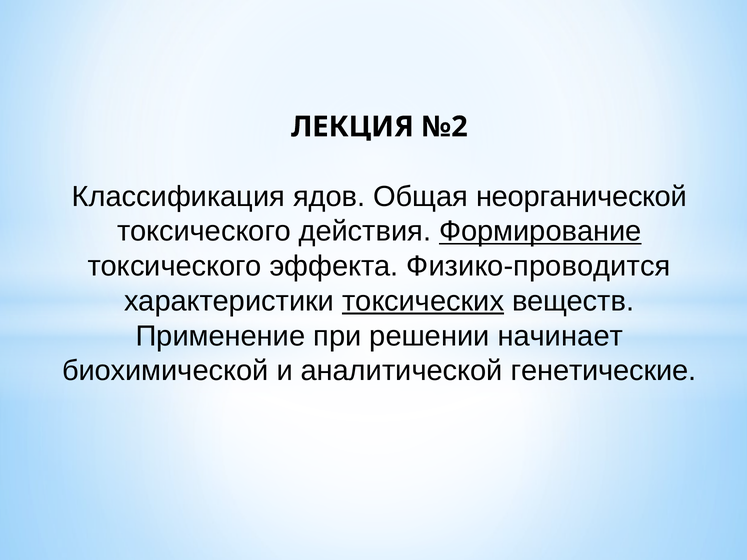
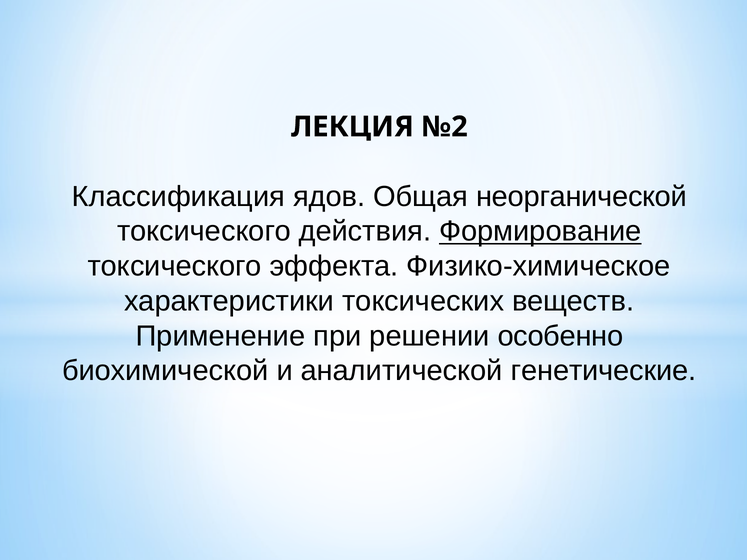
Физико-проводится: Физико-проводится -> Физико-химическое
токсических underline: present -> none
начинает: начинает -> особенно
